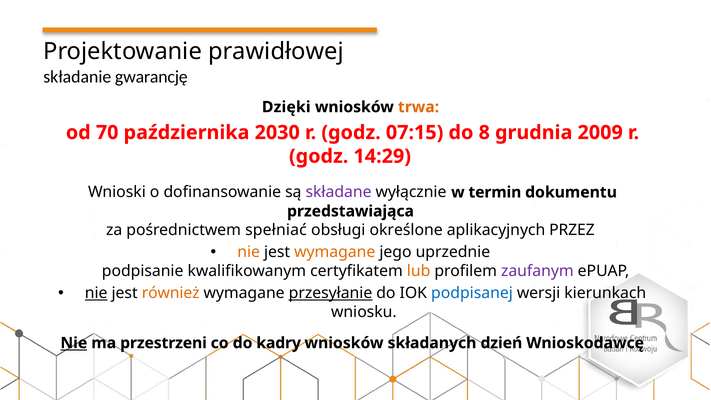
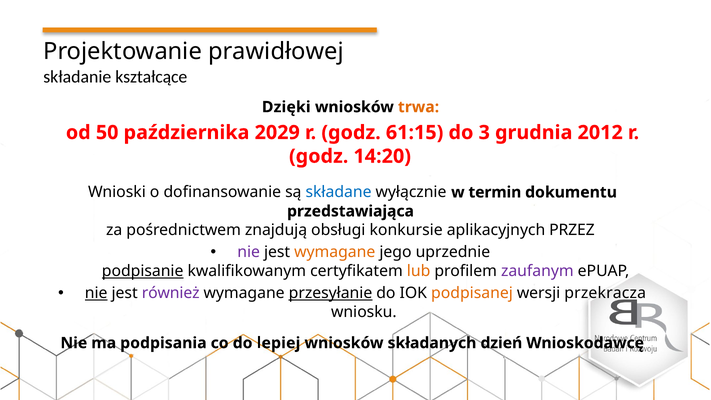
gwarancję: gwarancję -> kształcące
70: 70 -> 50
2030: 2030 -> 2029
07:15: 07:15 -> 61:15
8: 8 -> 3
2009: 2009 -> 2012
14:29: 14:29 -> 14:20
składane colour: purple -> blue
spełniać: spełniać -> znajdują
określone: określone -> konkursie
nie at (249, 252) colour: orange -> purple
podpisanie underline: none -> present
również colour: orange -> purple
podpisanej colour: blue -> orange
kierunkach: kierunkach -> przekracza
Nie at (74, 343) underline: present -> none
przestrzeni: przestrzeni -> podpisania
kadry: kadry -> lepiej
